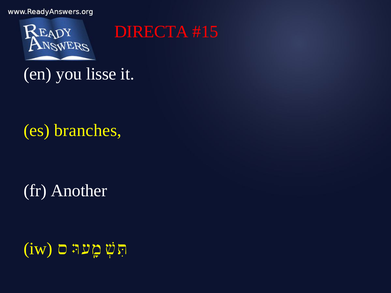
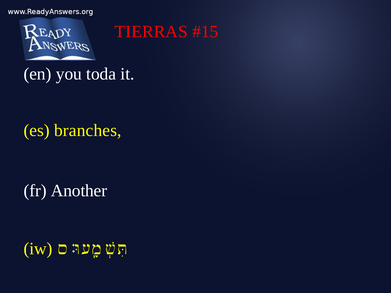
DIRECTA: DIRECTA -> TIERRAS
lisse: lisse -> toda
